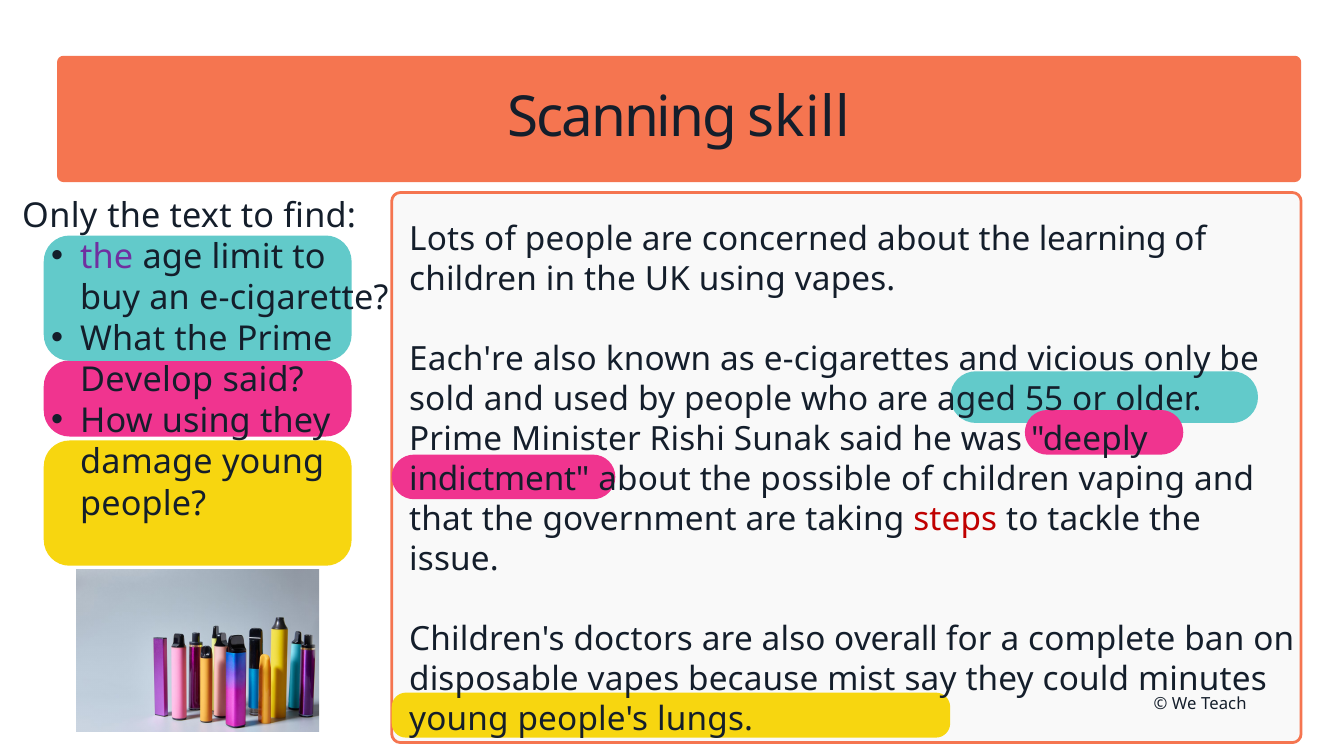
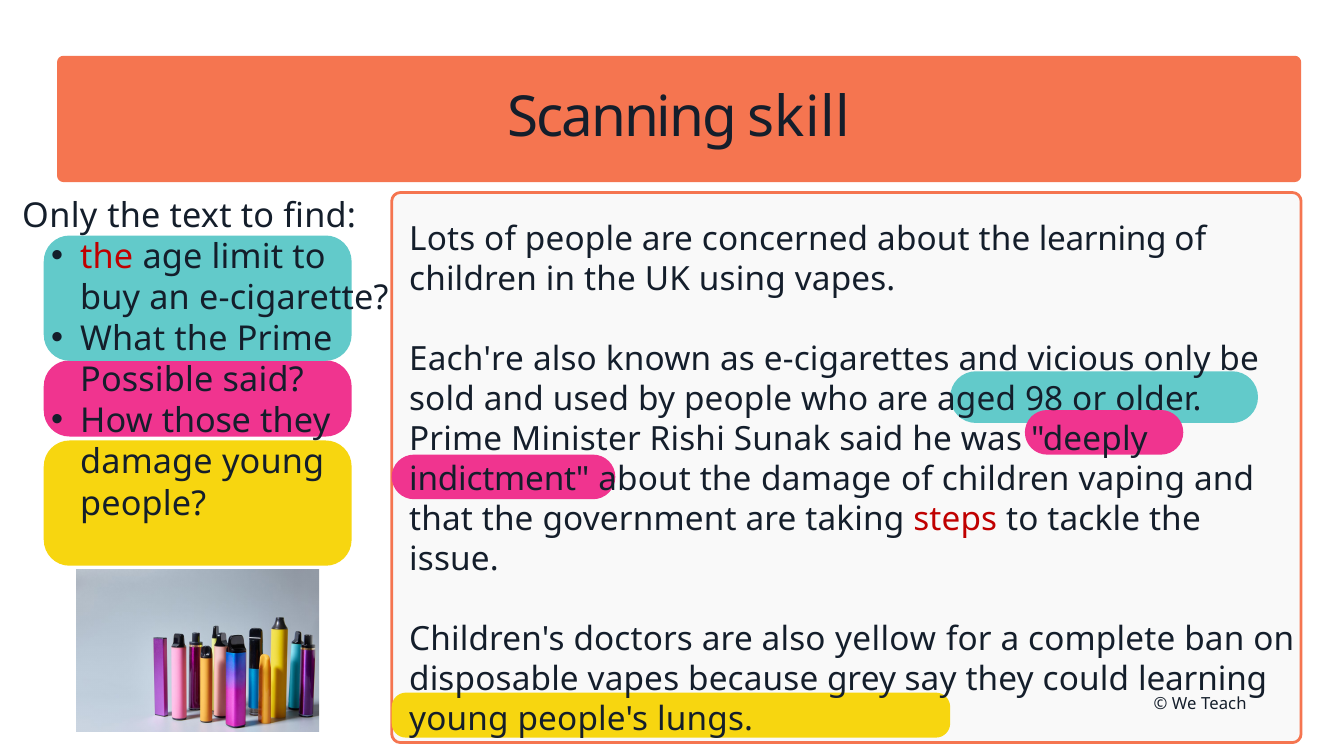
the at (107, 257) colour: purple -> red
Develop: Develop -> Possible
55: 55 -> 98
How using: using -> those
the possible: possible -> damage
overall: overall -> yellow
mist: mist -> grey
could minutes: minutes -> learning
